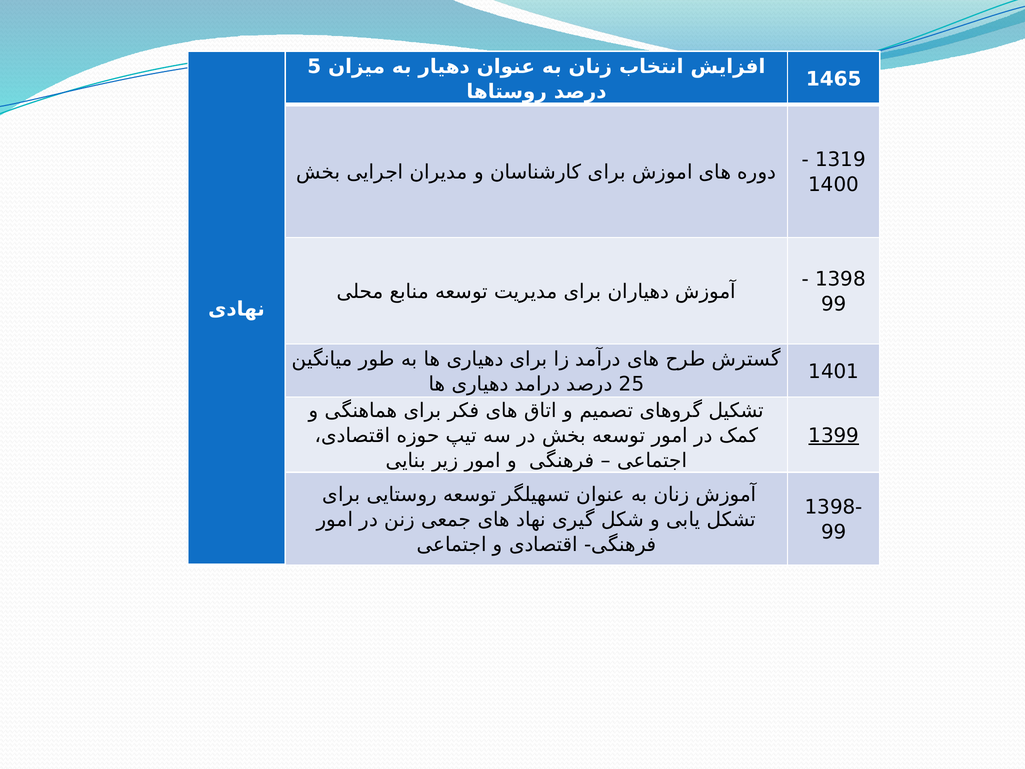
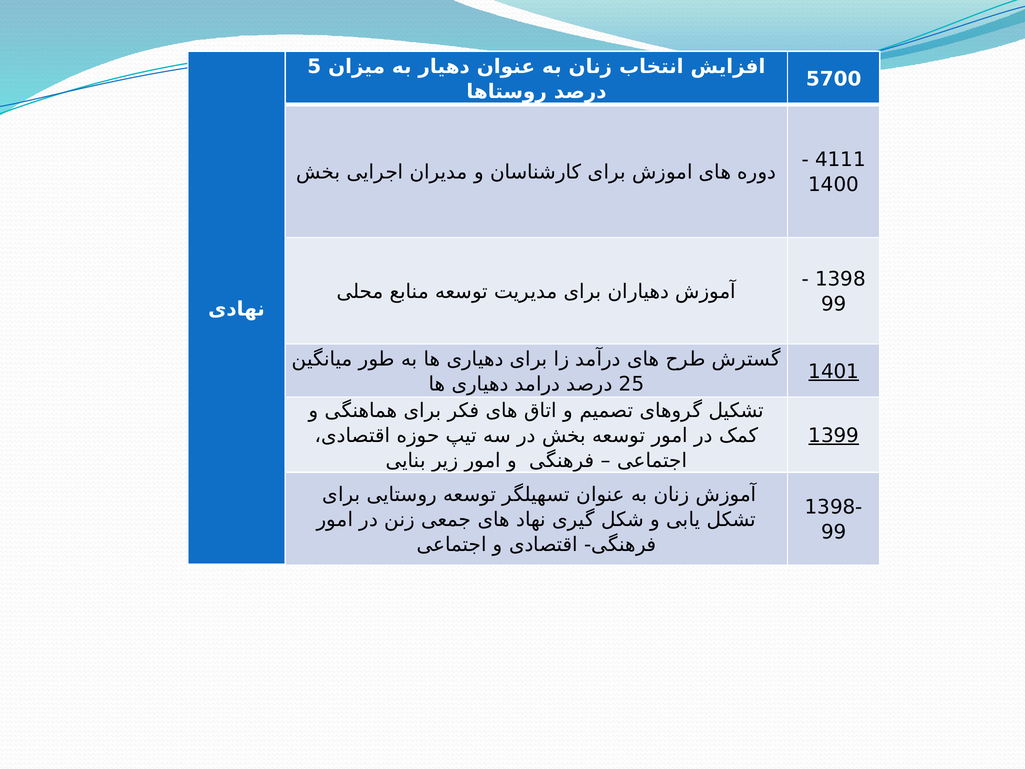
1465: 1465 -> 5700
1319: 1319 -> 4111
1401 underline: none -> present
